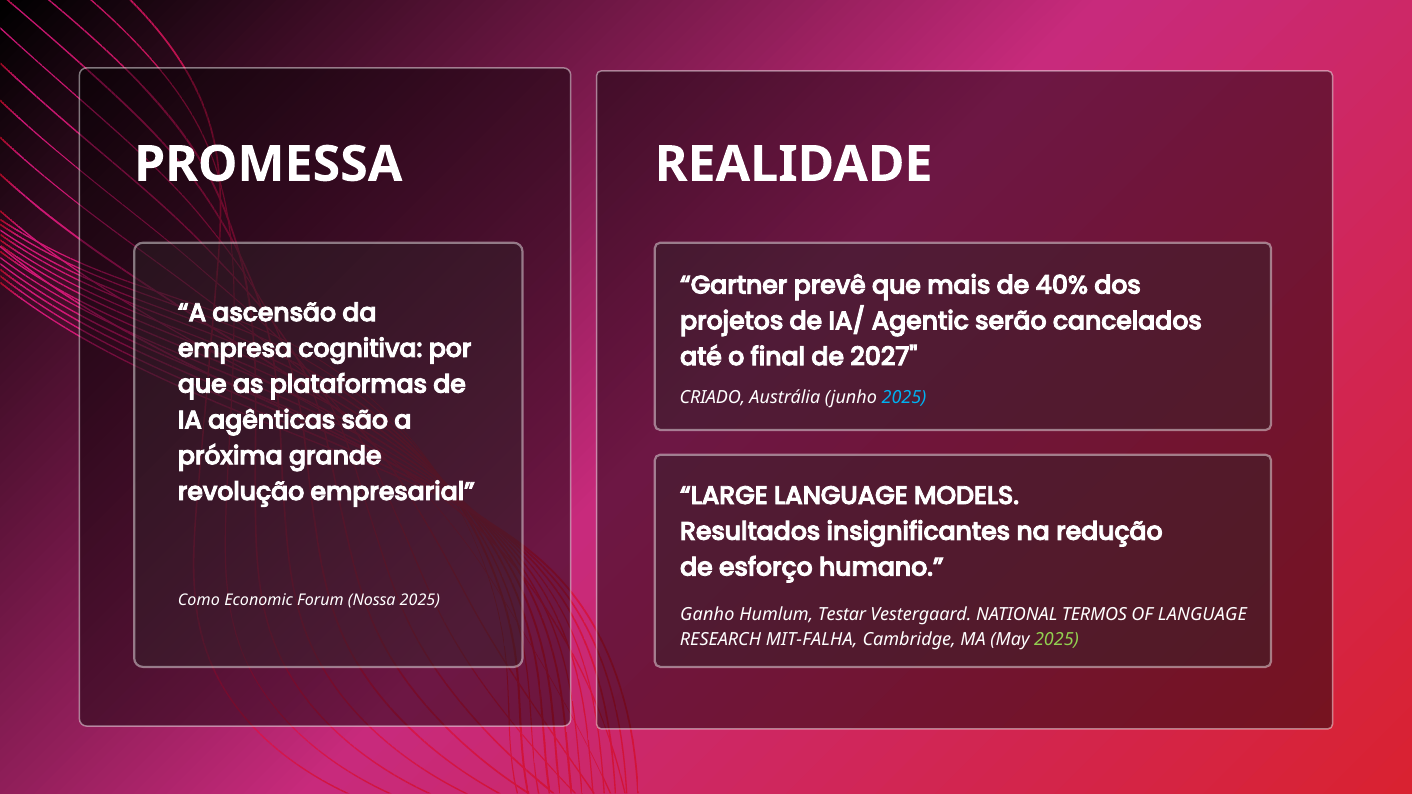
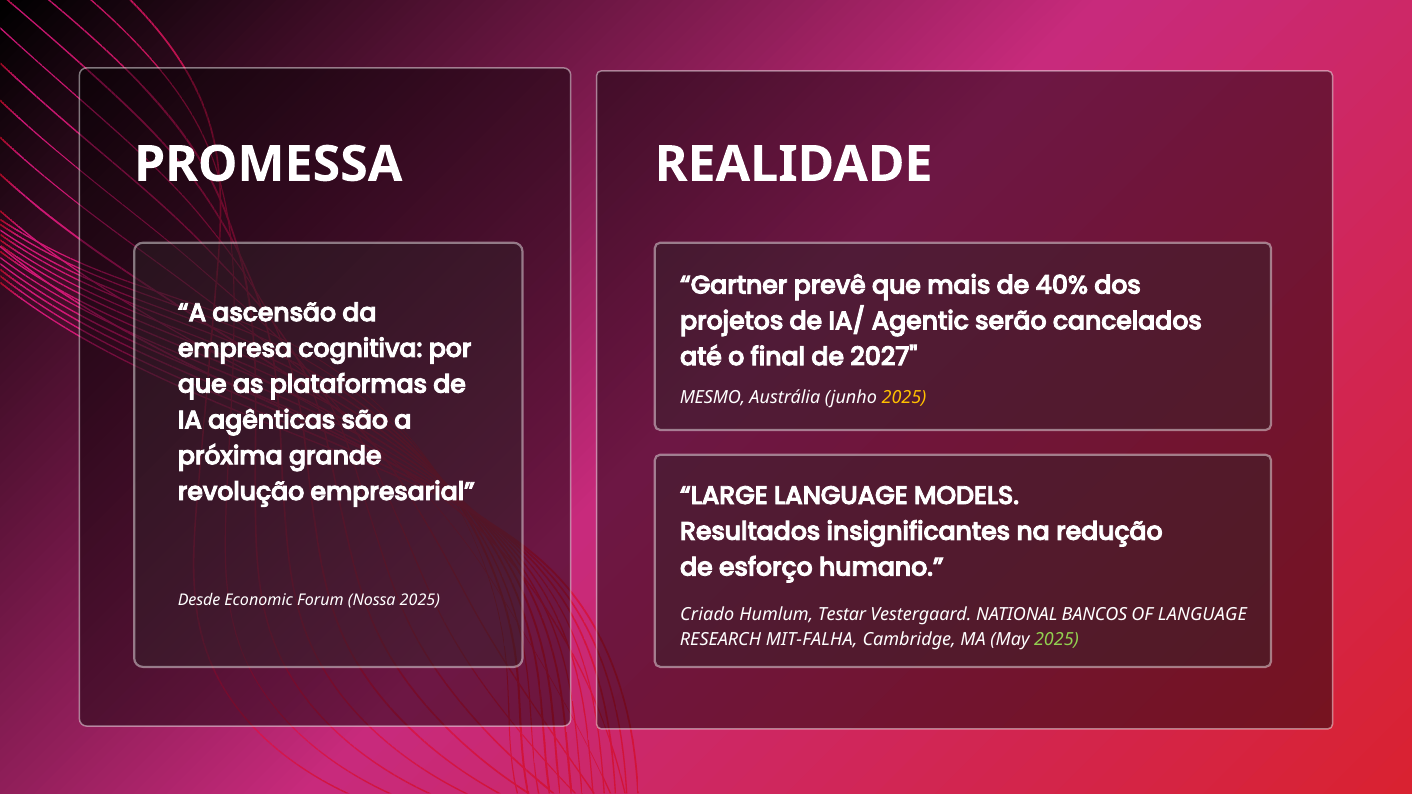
CRIADO: CRIADO -> MESMO
2025 at (904, 398) colour: light blue -> yellow
Como: Como -> Desde
Ganho: Ganho -> Criado
TERMOS: TERMOS -> BANCOS
